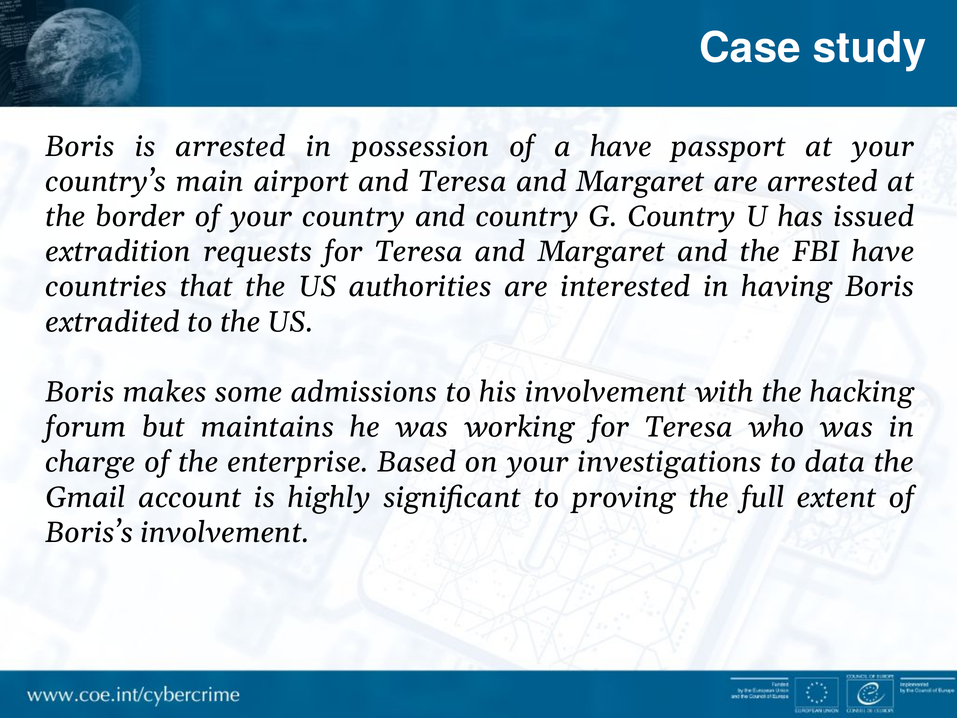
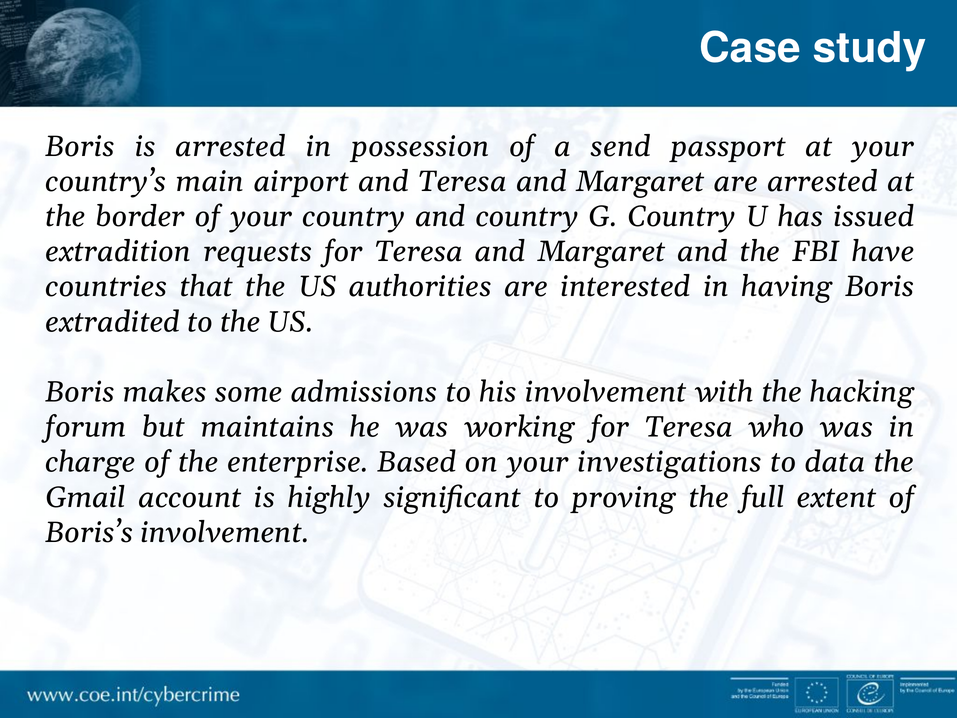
a have: have -> send
